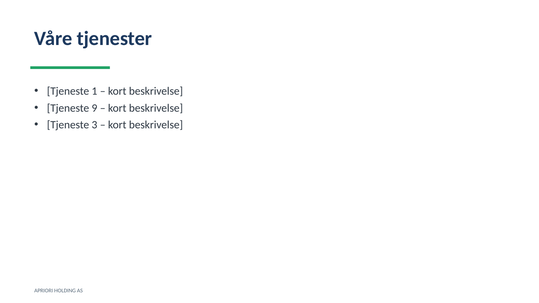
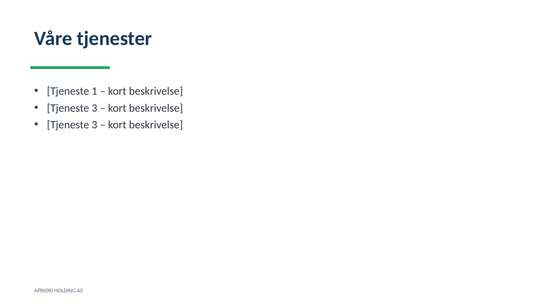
9 at (94, 108): 9 -> 3
